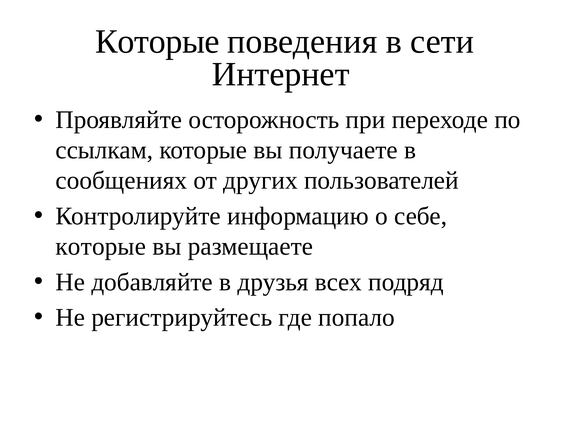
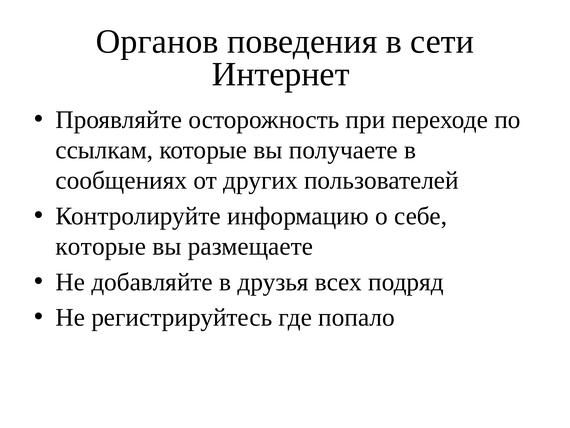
Которые at (157, 41): Которые -> Органов
